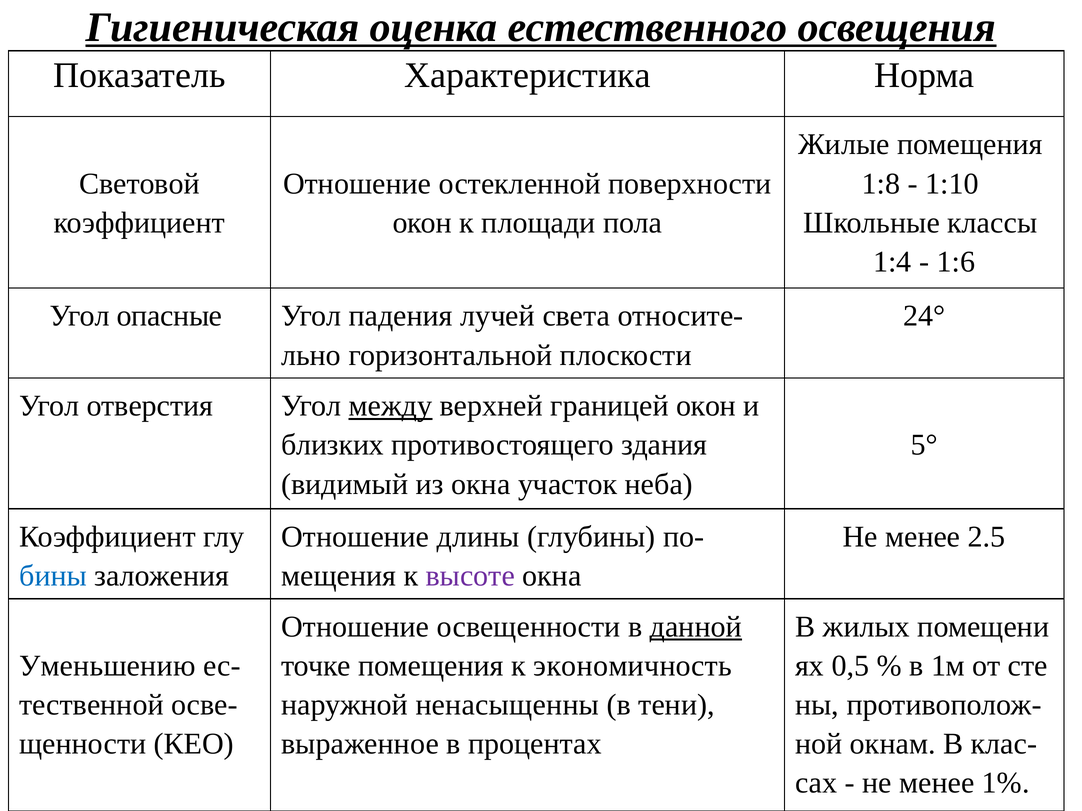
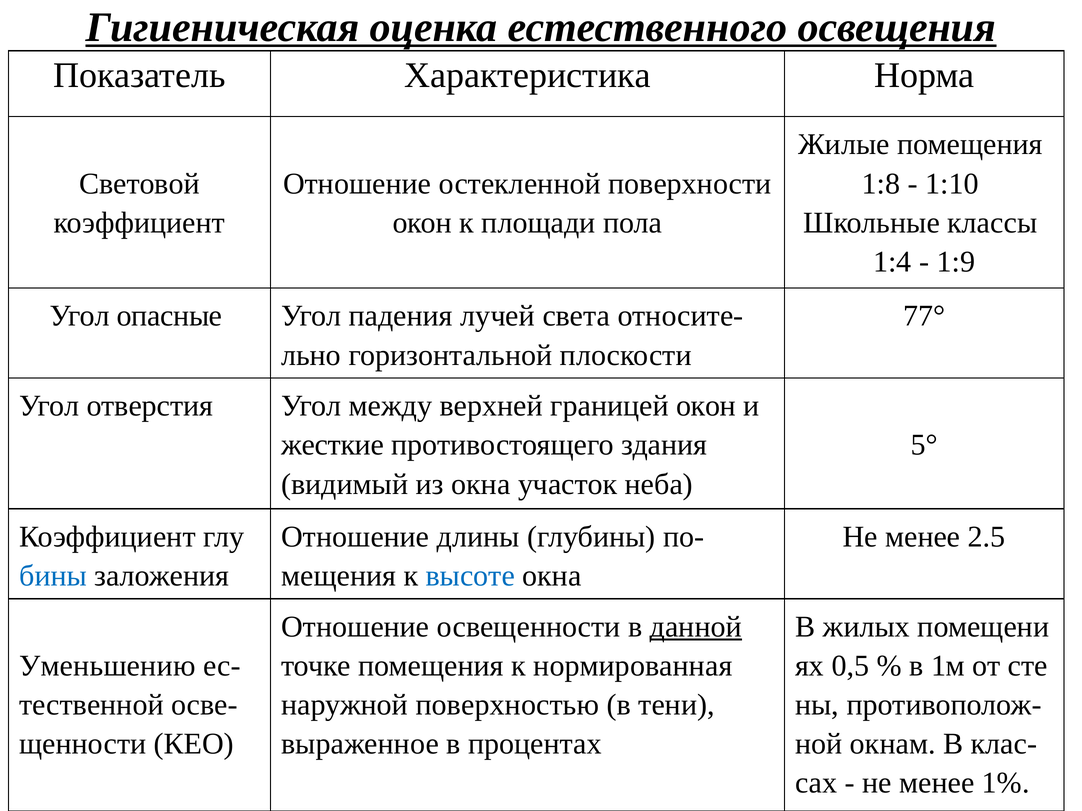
1:6: 1:6 -> 1:9
24°: 24° -> 77°
между underline: present -> none
близких: близких -> жесткие
высоте colour: purple -> blue
экономичность: экономичность -> нормированная
ненасыщенны: ненасыщенны -> поверхностью
